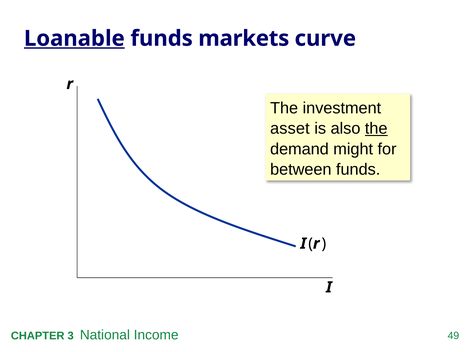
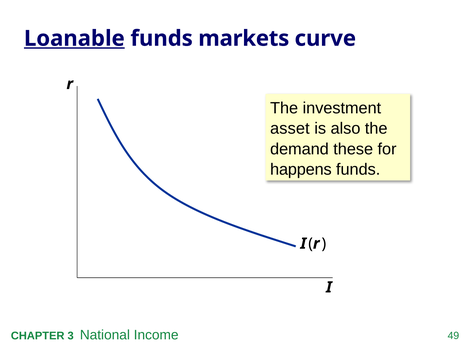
the at (376, 128) underline: present -> none
might: might -> these
between: between -> happens
